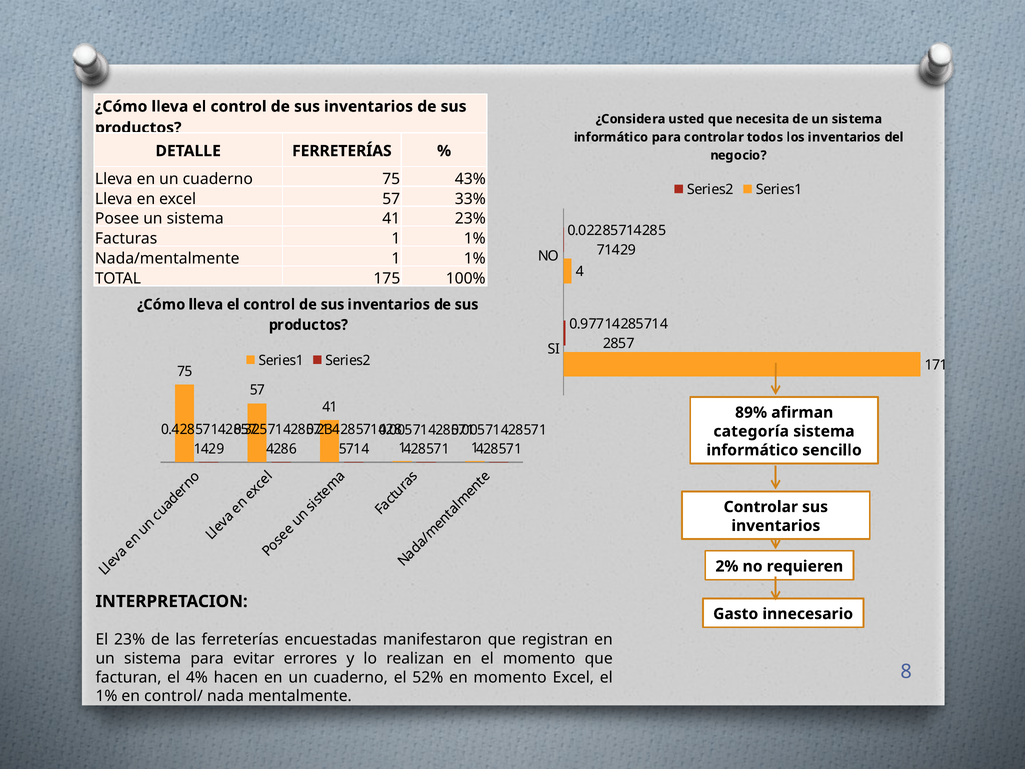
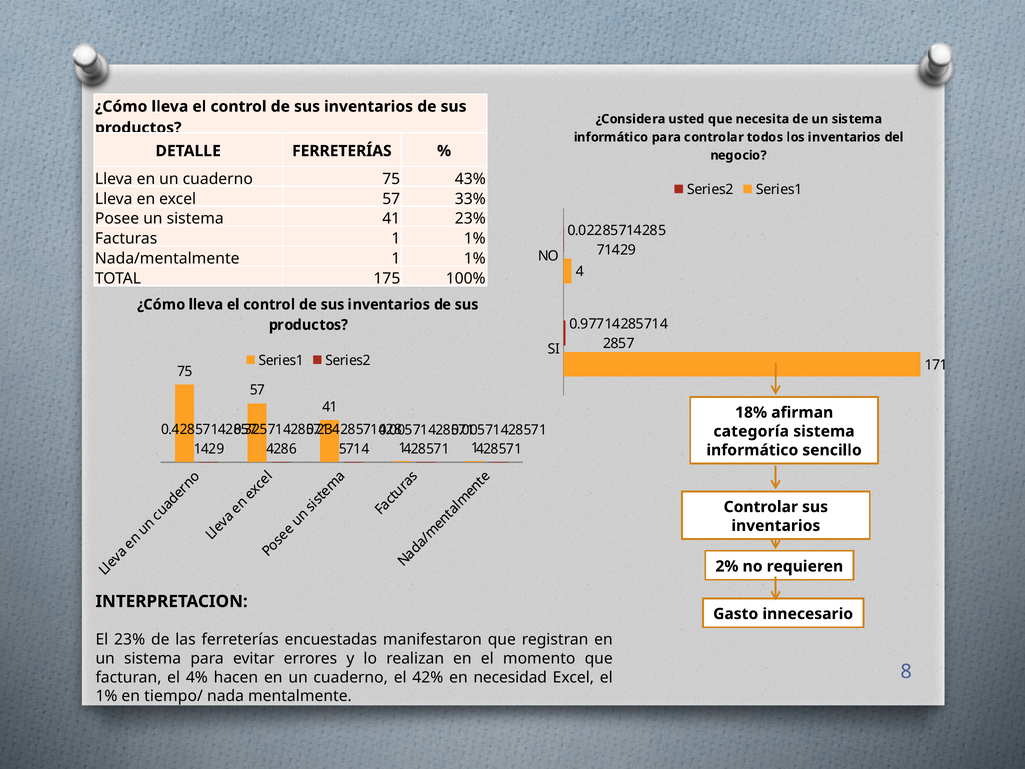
89%: 89% -> 18%
52%: 52% -> 42%
en momento: momento -> necesidad
control/: control/ -> tiempo/
